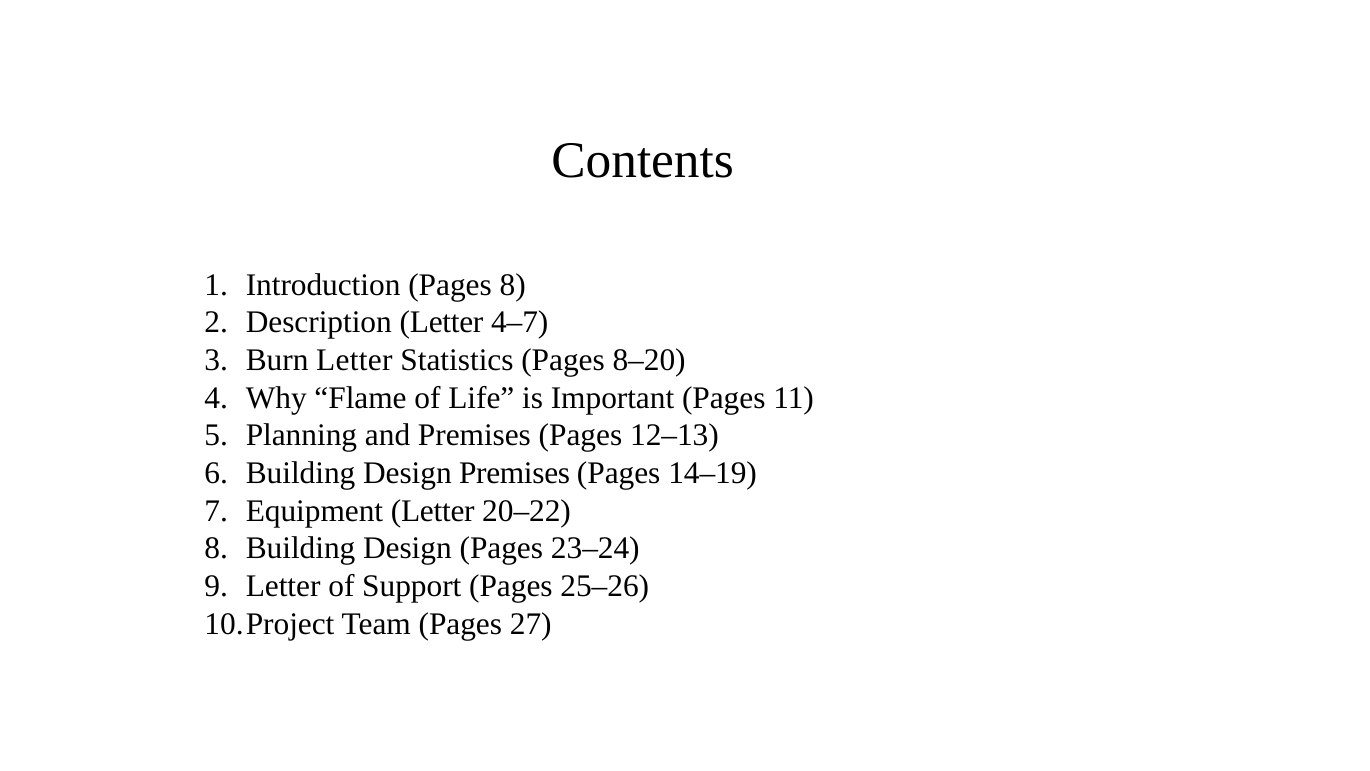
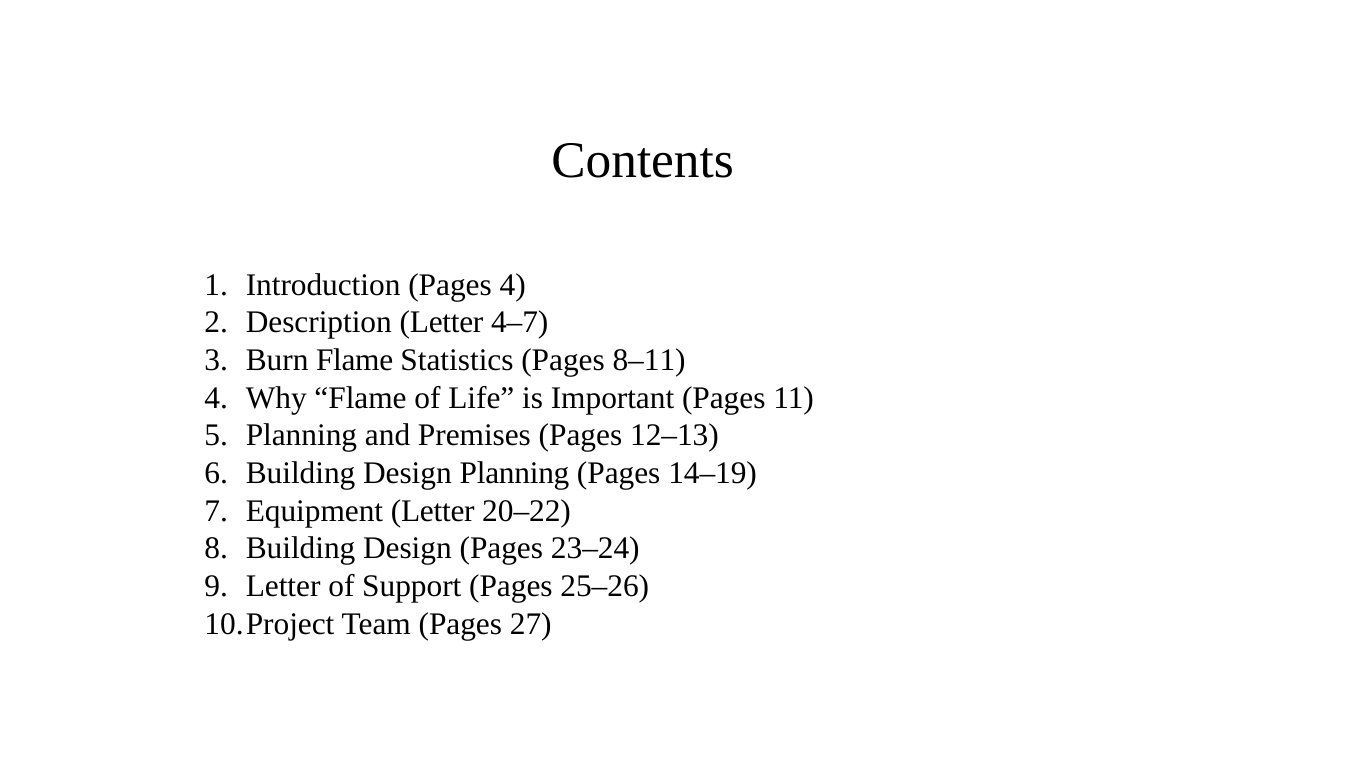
Pages 8: 8 -> 4
Burn Letter: Letter -> Flame
8–20: 8–20 -> 8–11
Design Premises: Premises -> Planning
